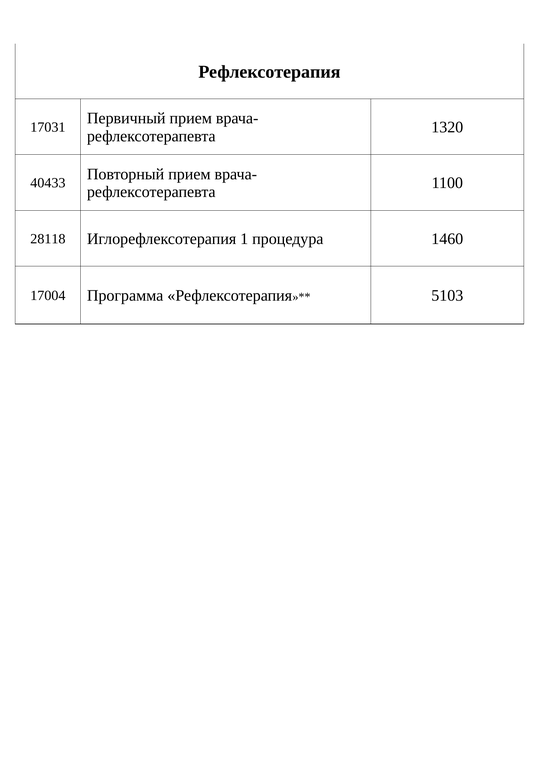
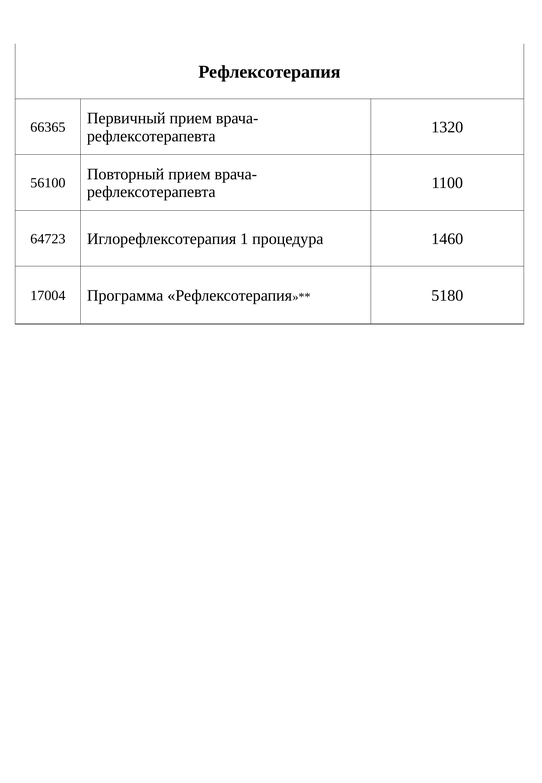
17031: 17031 -> 66365
40433: 40433 -> 56100
28118: 28118 -> 64723
5103: 5103 -> 5180
